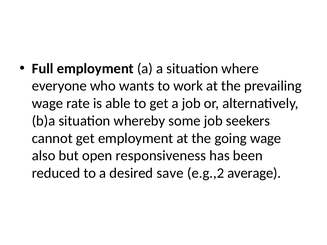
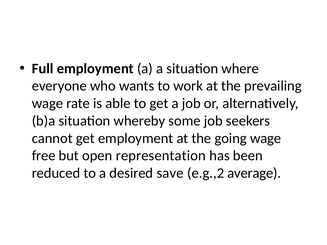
also: also -> free
responsiveness: responsiveness -> representation
